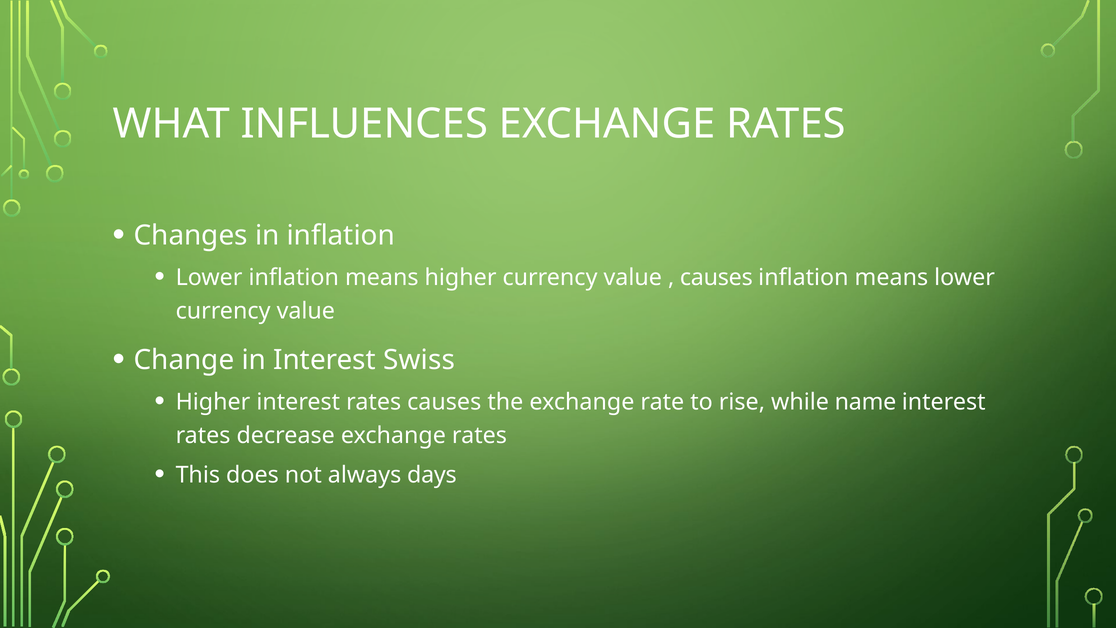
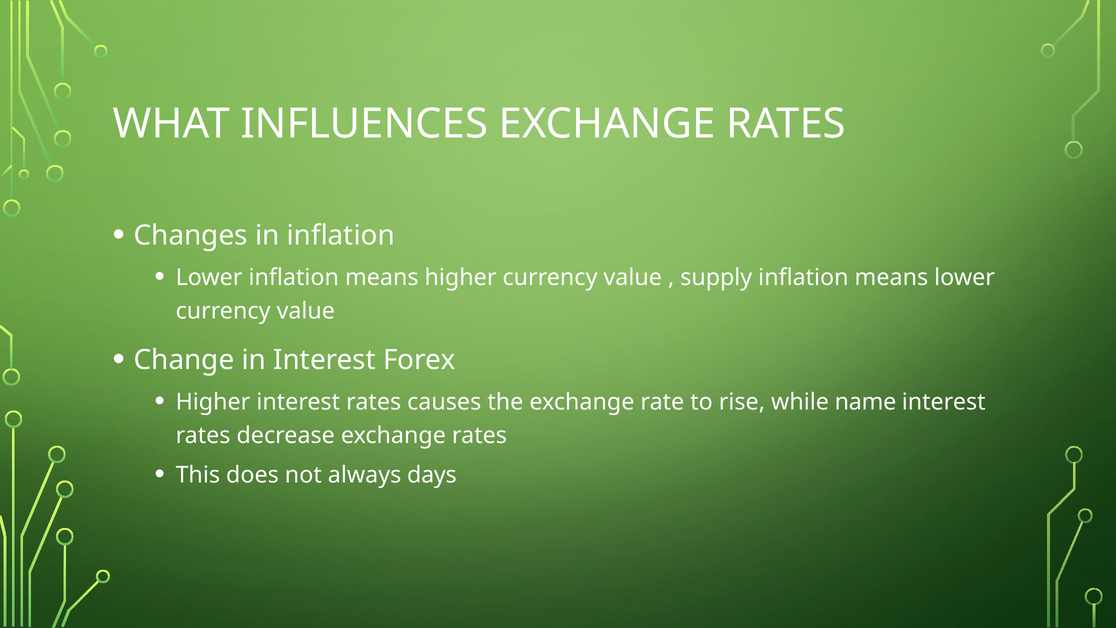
causes at (716, 277): causes -> supply
Swiss: Swiss -> Forex
